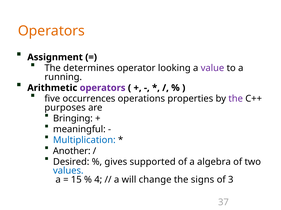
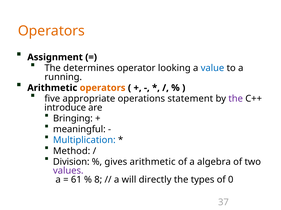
value colour: purple -> blue
operators at (103, 88) colour: purple -> orange
occurrences: occurrences -> appropriate
properties: properties -> statement
purposes: purposes -> introduce
Another: Another -> Method
Desired: Desired -> Division
gives supported: supported -> arithmetic
values colour: blue -> purple
15: 15 -> 61
4: 4 -> 8
change: change -> directly
signs: signs -> types
3: 3 -> 0
